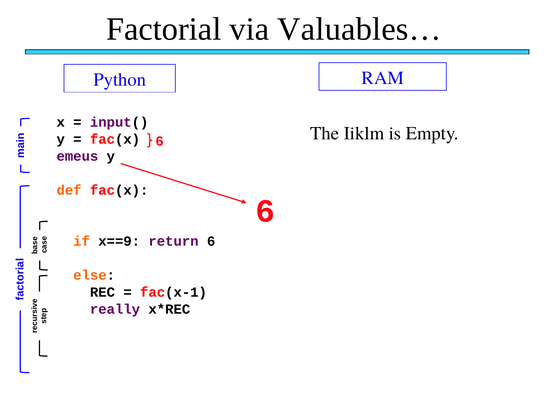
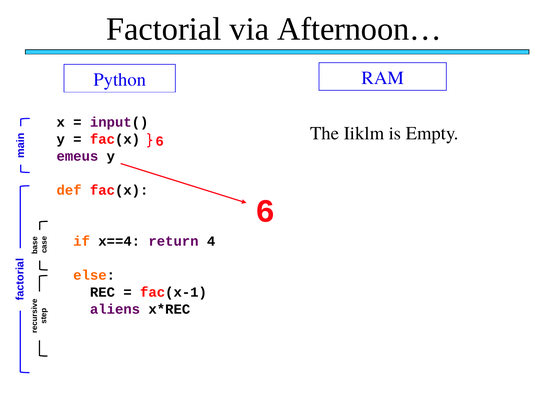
Valuables…: Valuables… -> Afternoon…
x==9: x==9 -> x==4
return 6: 6 -> 4
really: really -> aliens
